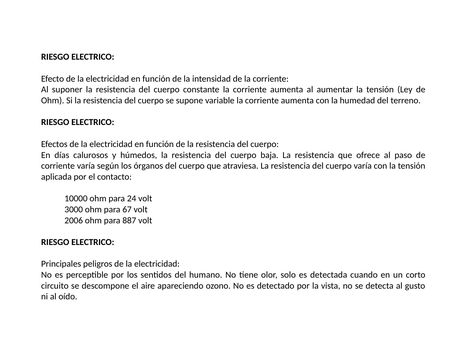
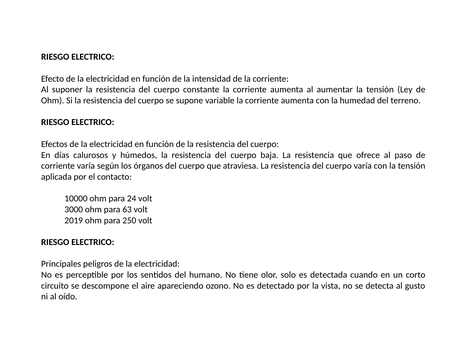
67: 67 -> 63
2006: 2006 -> 2019
887: 887 -> 250
